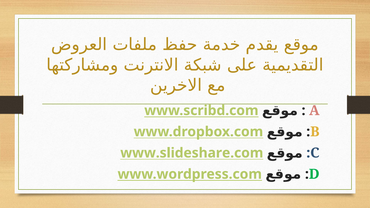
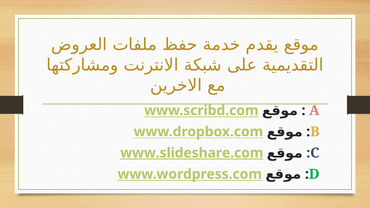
www.slideshare.com underline: none -> present
